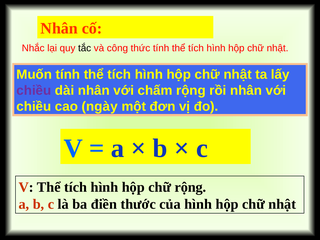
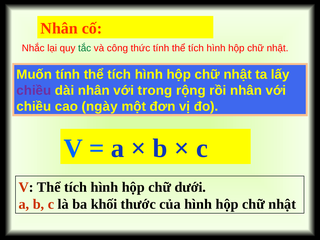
tắc colour: black -> green
chấm: chấm -> trong
chữ rộng: rộng -> dưới
điền: điền -> khối
